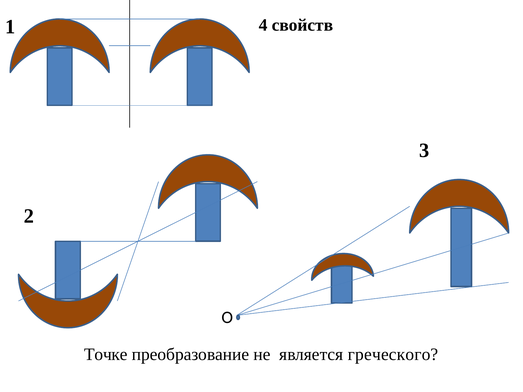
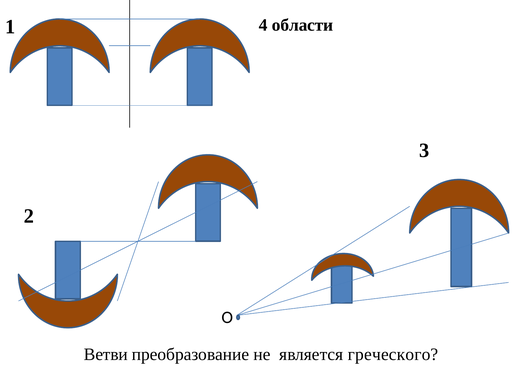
свойств: свойств -> области
Точке: Точке -> Ветви
